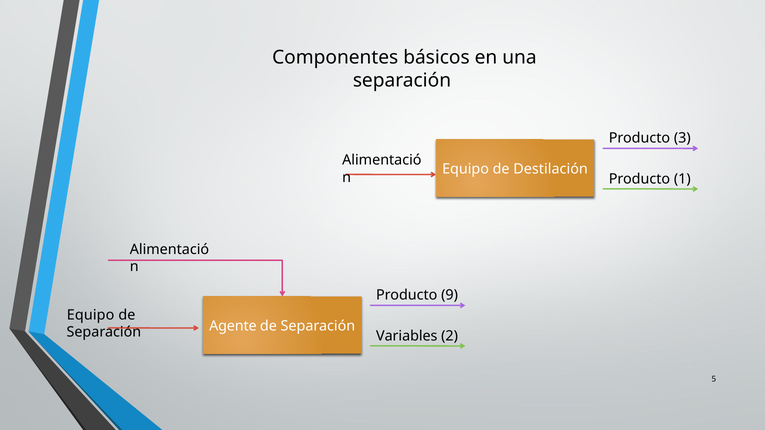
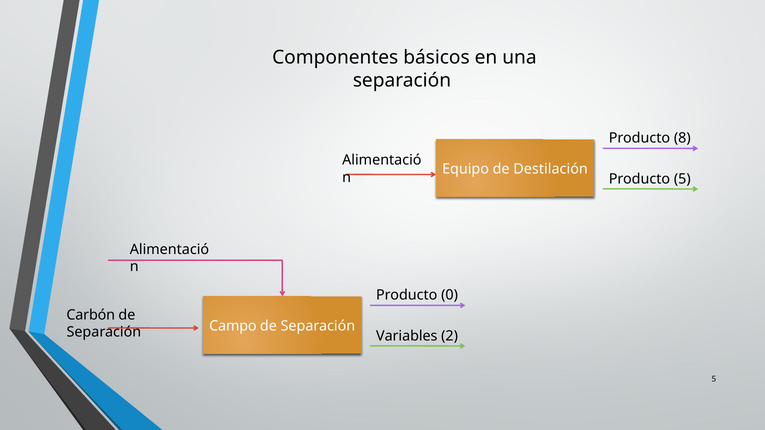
3: 3 -> 8
Producto 1: 1 -> 5
9: 9 -> 0
Equipo at (91, 315): Equipo -> Carbón
Agente: Agente -> Campo
